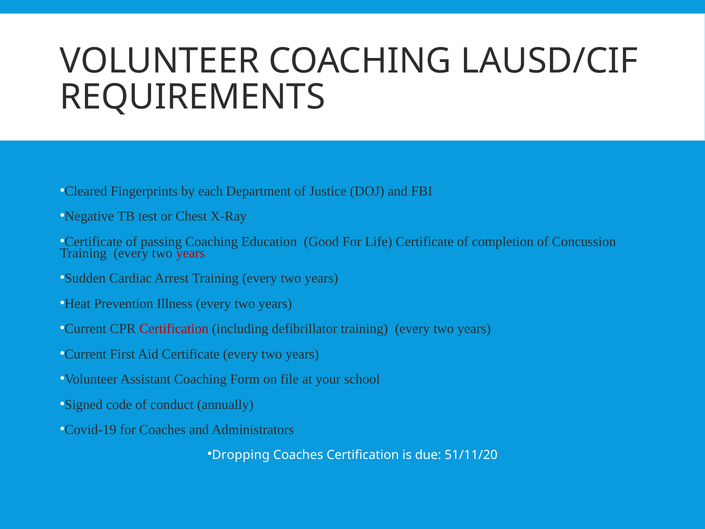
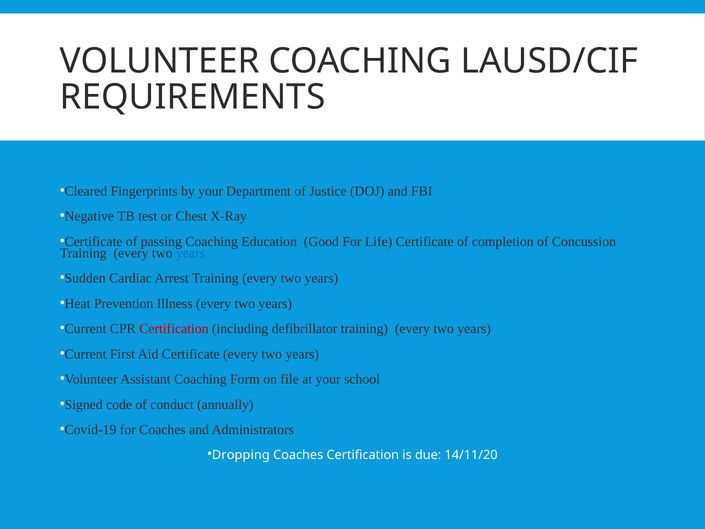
by each: each -> your
years at (191, 253) colour: red -> blue
51/11/20: 51/11/20 -> 14/11/20
